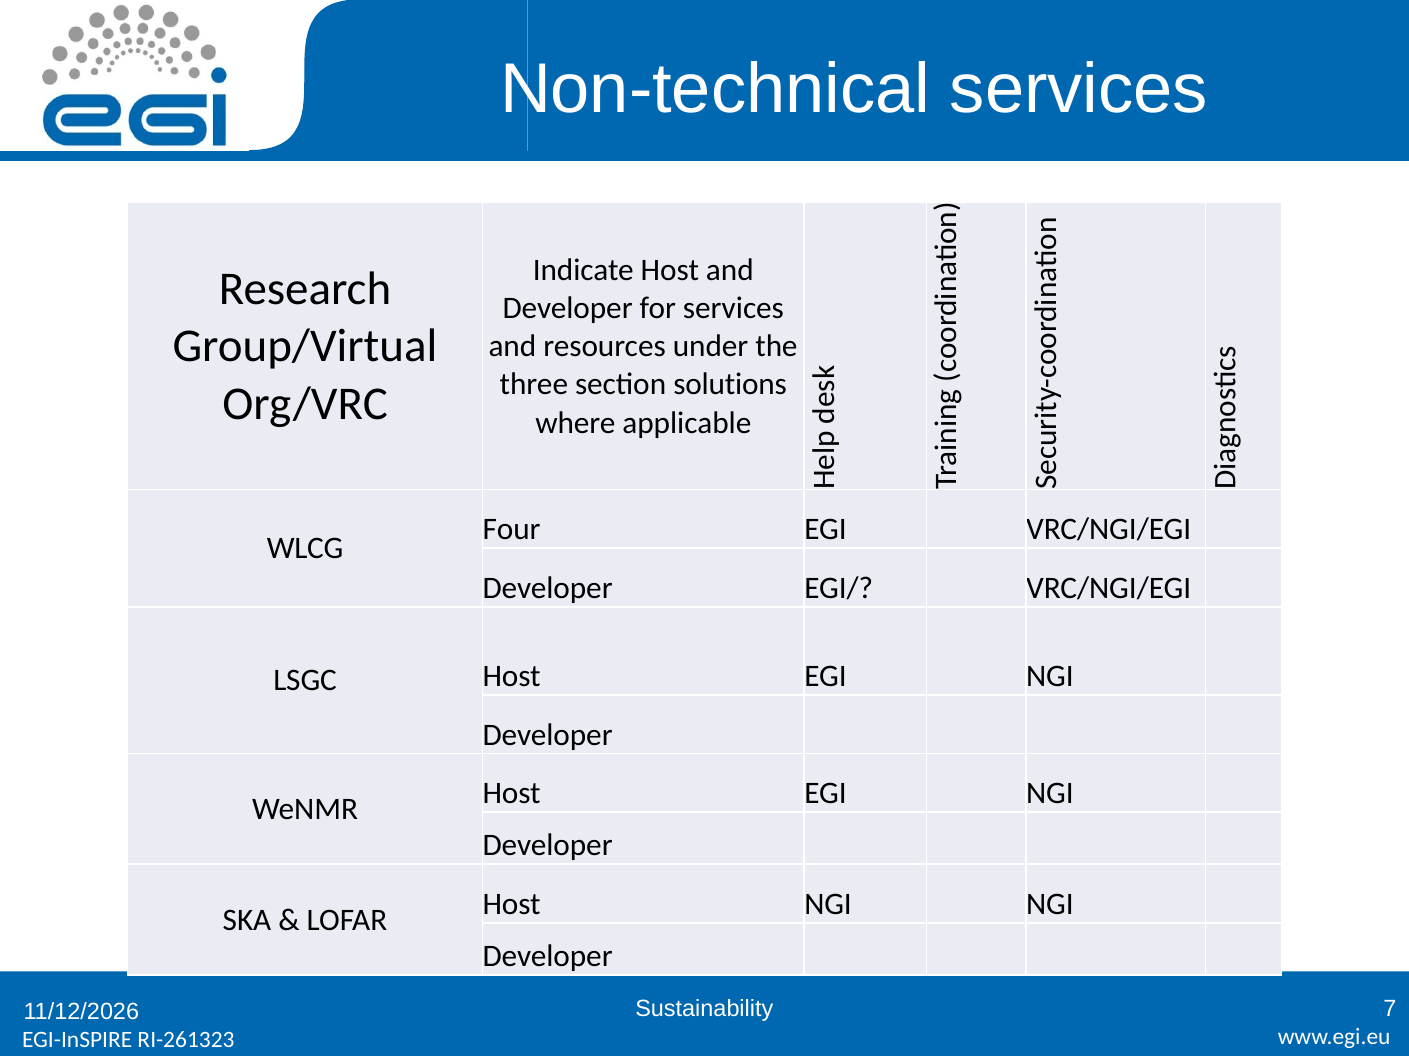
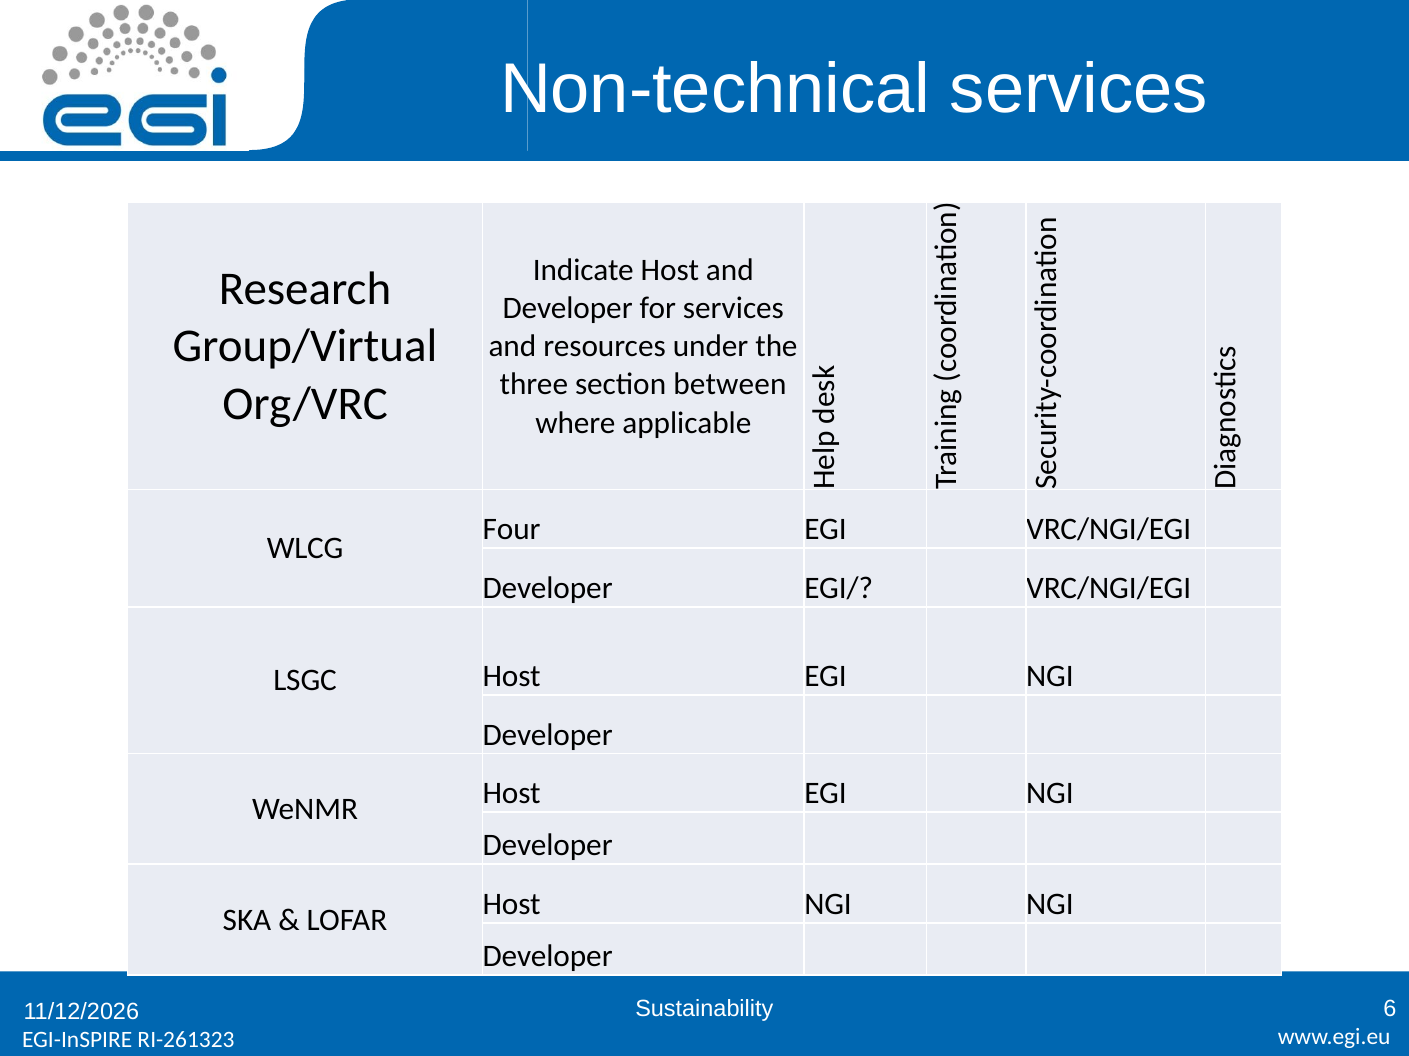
solutions: solutions -> between
7: 7 -> 6
